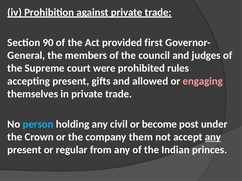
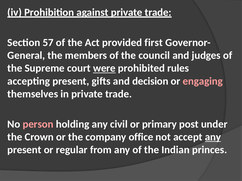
90: 90 -> 57
were underline: none -> present
allowed: allowed -> decision
person colour: light blue -> pink
become: become -> primary
them: them -> office
